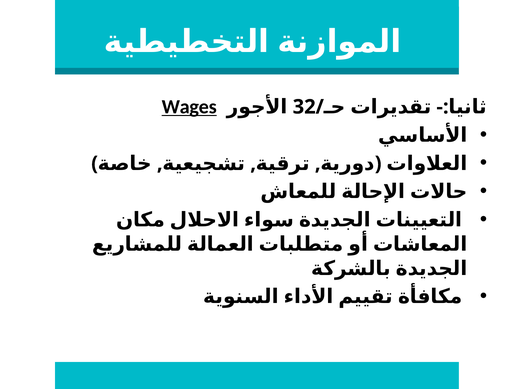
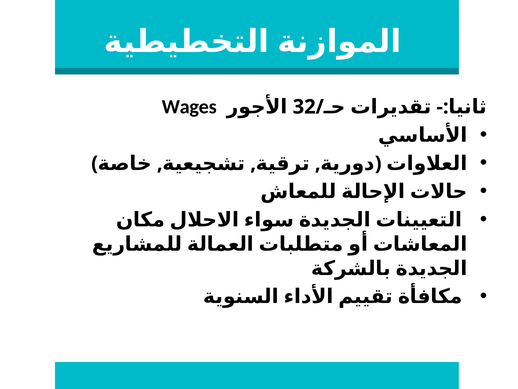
Wages underline: present -> none
